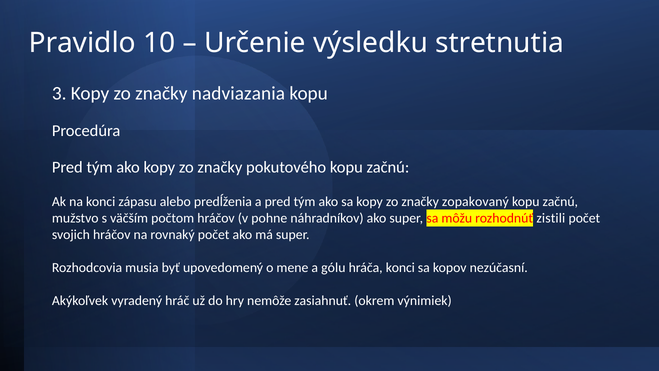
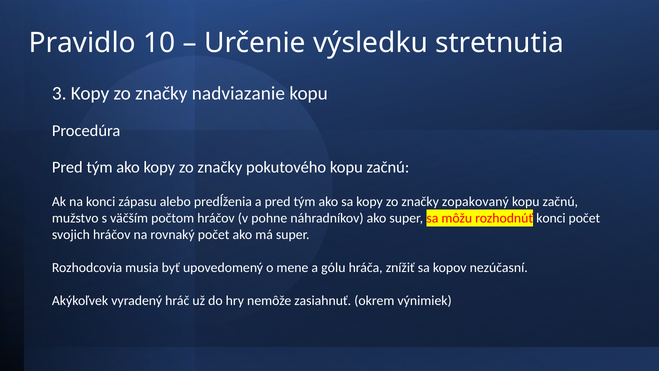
nadviazania: nadviazania -> nadviazanie
rozhodnúť zistili: zistili -> konci
hráča konci: konci -> znížiť
